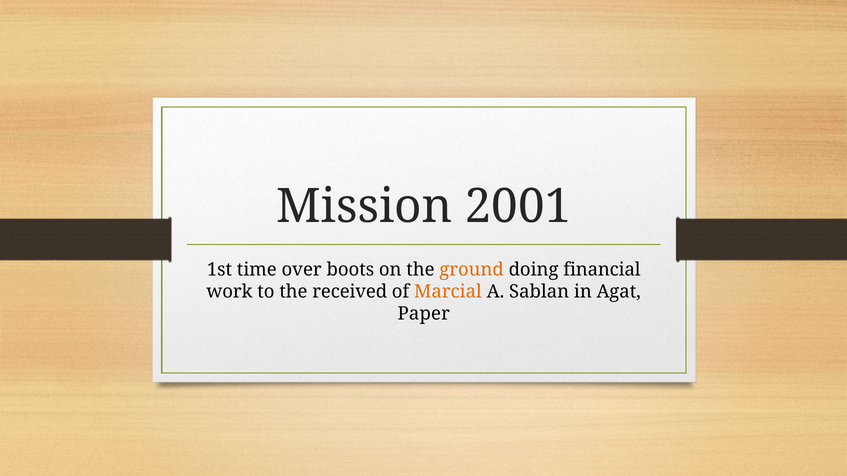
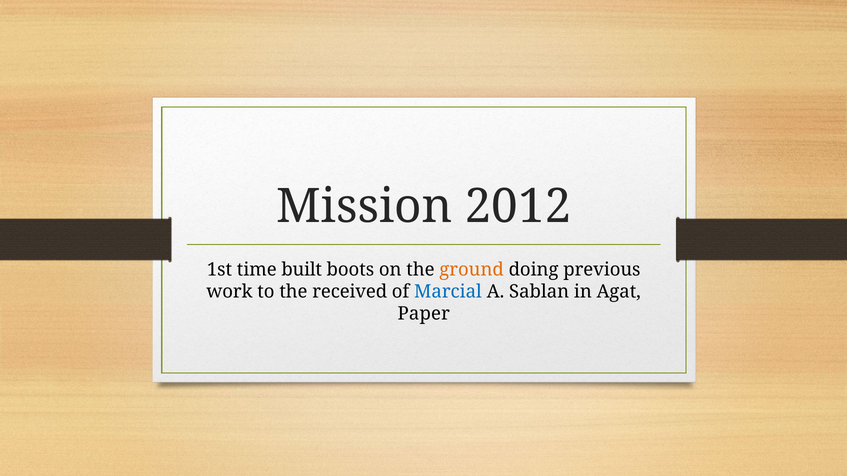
2001: 2001 -> 2012
over: over -> built
financial: financial -> previous
Marcial colour: orange -> blue
